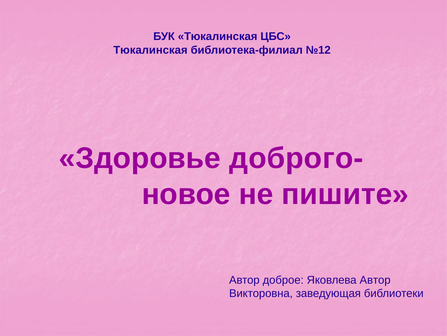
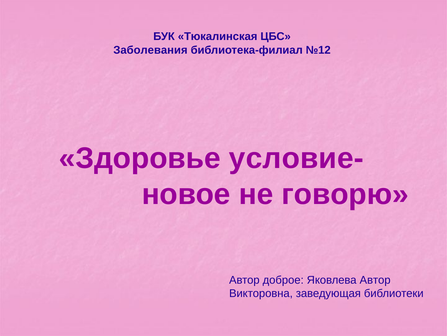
Тюкалинская at (150, 50): Тюкалинская -> Заболевания
доброго-: доброго- -> условие-
пишите: пишите -> говорю
